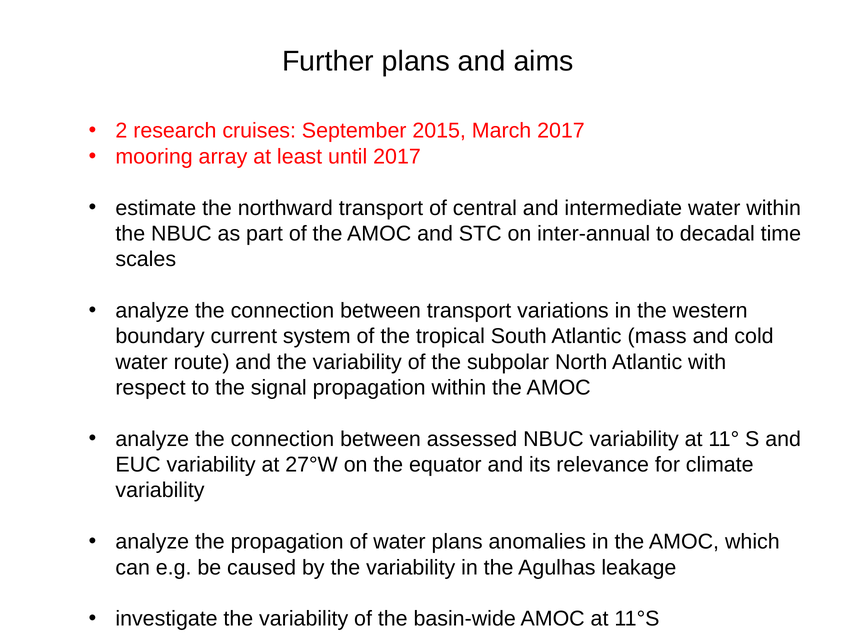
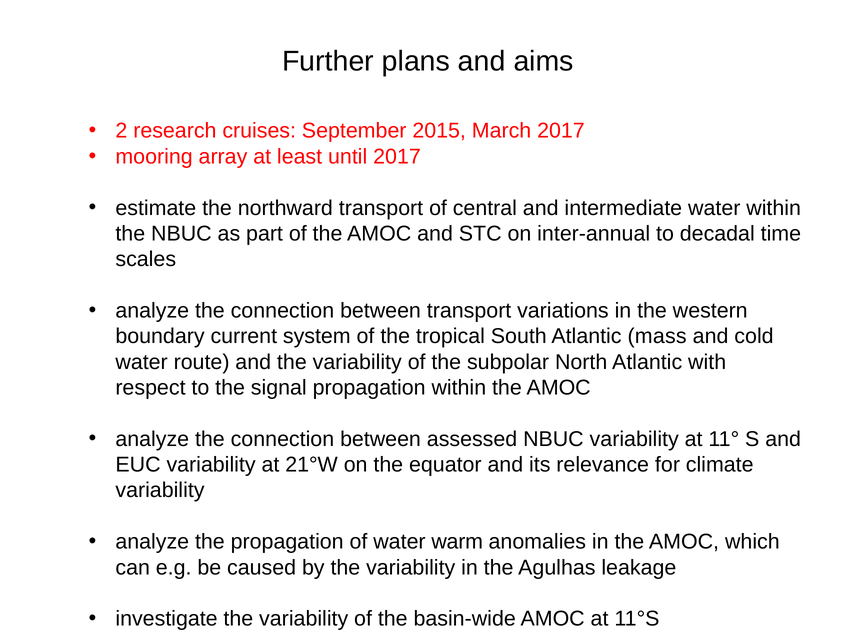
27°W: 27°W -> 21°W
water plans: plans -> warm
